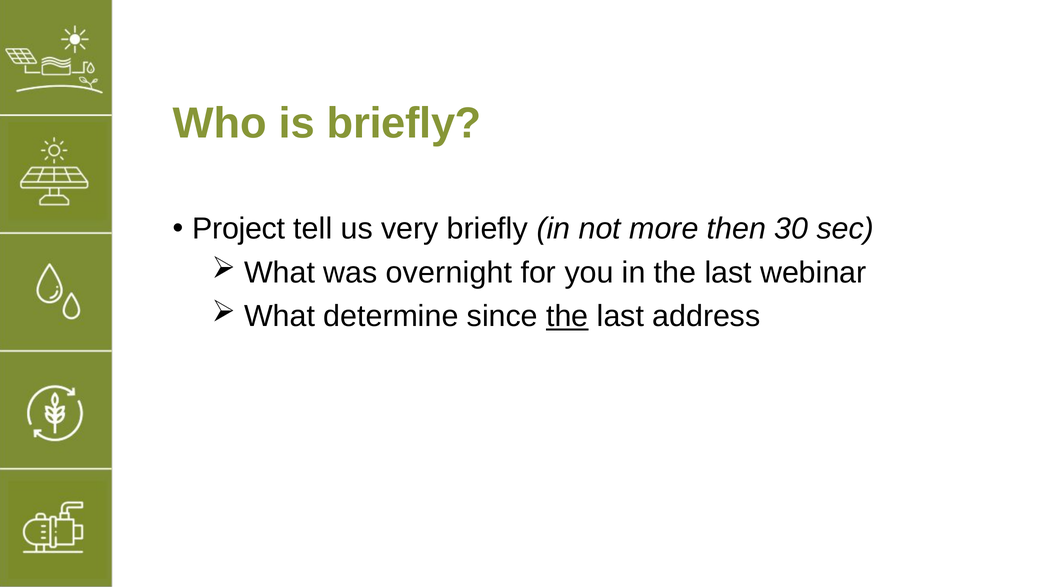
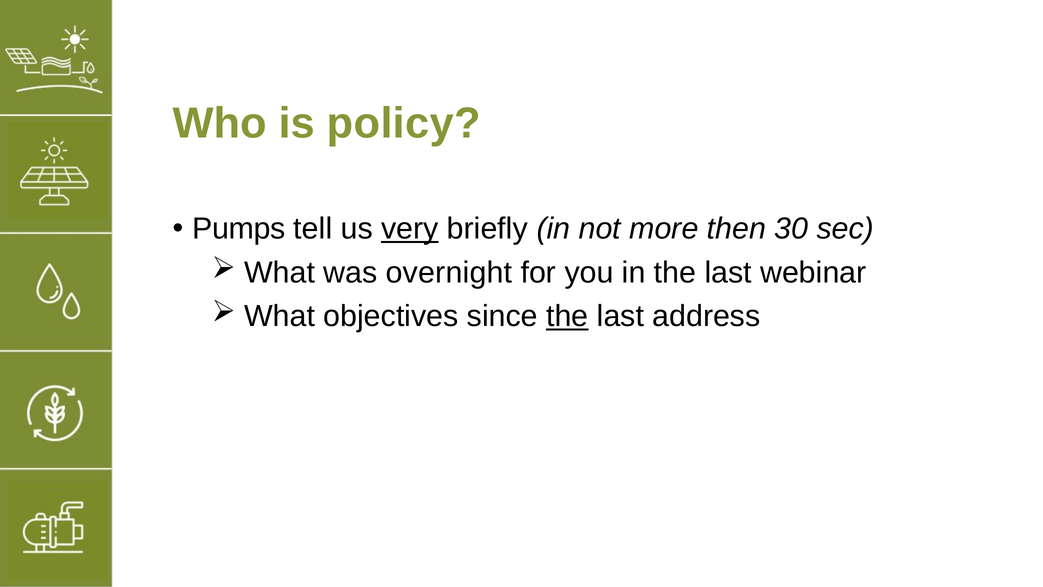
is briefly: briefly -> policy
Project: Project -> Pumps
very underline: none -> present
determine: determine -> objectives
